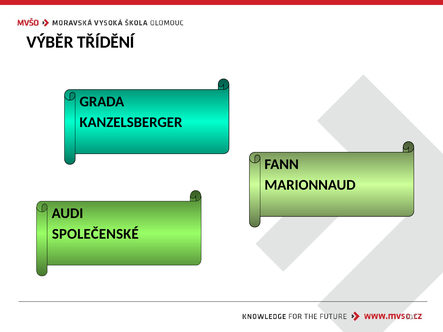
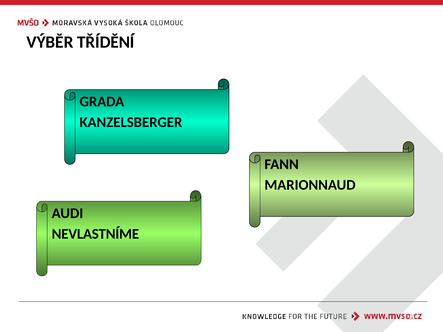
SPOLEČENSKÉ: SPOLEČENSKÉ -> NEVLASTNÍME
